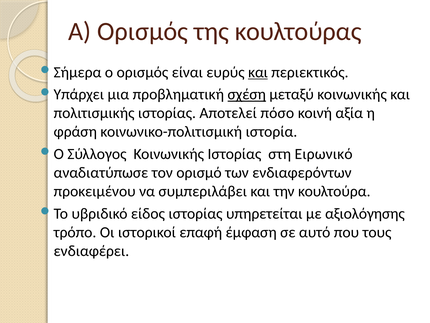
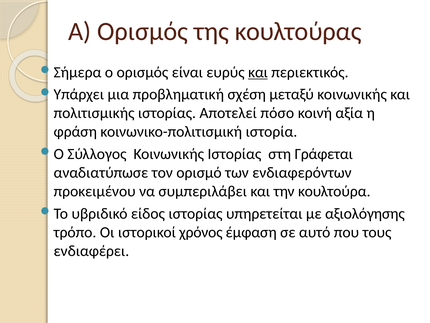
σχέση underline: present -> none
Ειρωνικό: Ειρωνικό -> Γράφεται
επαφή: επαφή -> χρόνος
